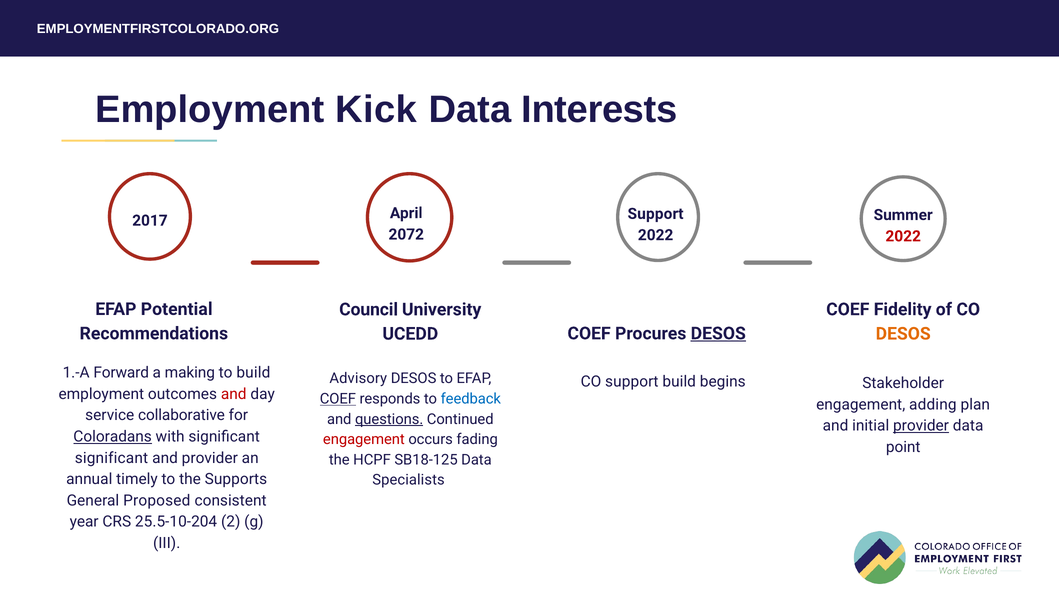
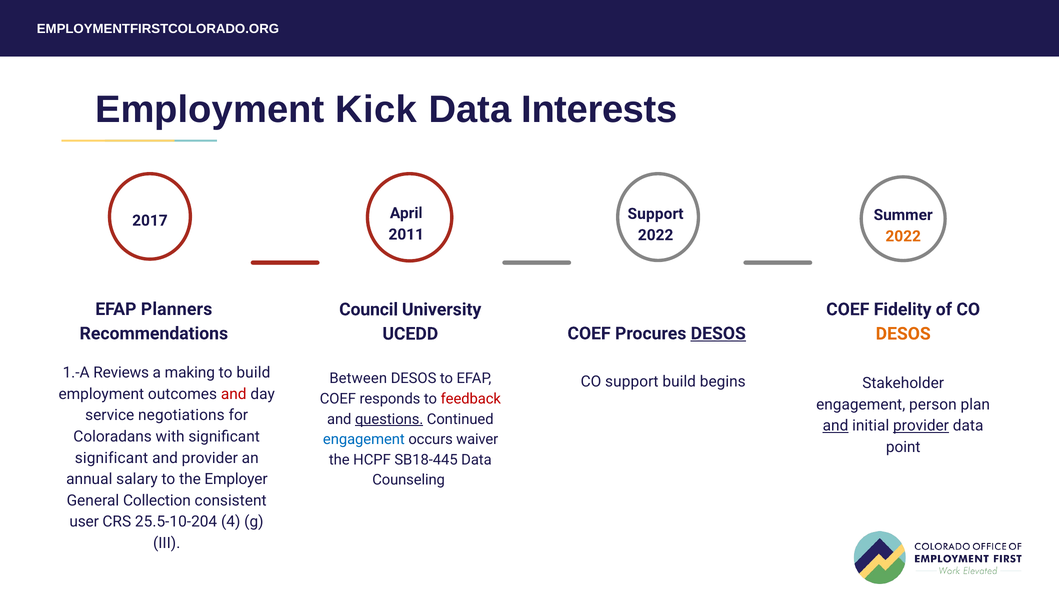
2072: 2072 -> 2011
2022 at (903, 236) colour: red -> orange
Potential: Potential -> Planners
Forward: Forward -> Reviews
Advisory: Advisory -> Between
COEF at (338, 399) underline: present -> none
feedback colour: blue -> red
adding: adding -> person
collaborative: collaborative -> negotiations
and at (836, 426) underline: none -> present
Coloradans underline: present -> none
engagement at (364, 439) colour: red -> blue
fading: fading -> waiver
SB18-125: SB18-125 -> SB18-445
timely: timely -> salary
Supports: Supports -> Employer
Specialists: Specialists -> Counseling
Proposed: Proposed -> Collection
year: year -> user
2: 2 -> 4
